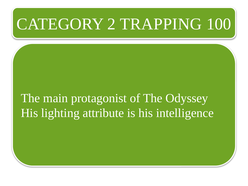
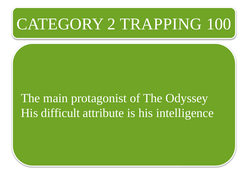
lighting: lighting -> difficult
